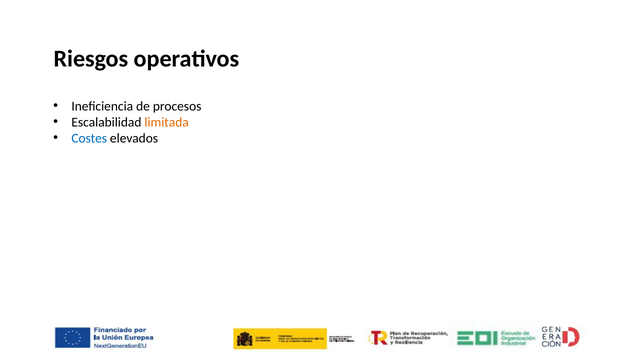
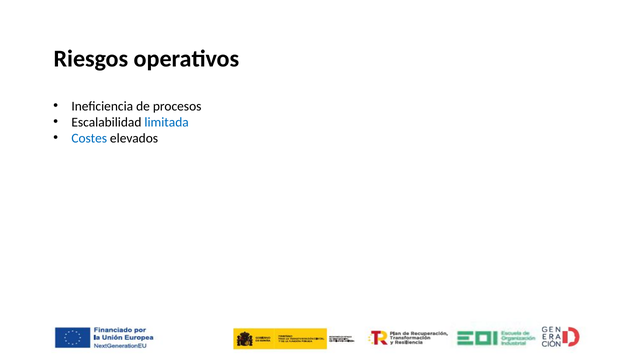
limitada colour: orange -> blue
